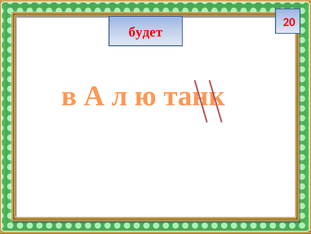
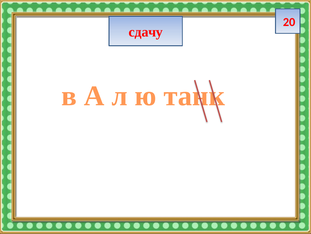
будет: будет -> сдачу
